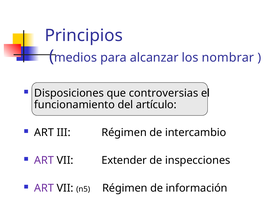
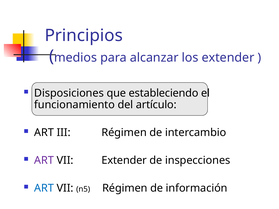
los nombrar: nombrar -> extender
controversias: controversias -> estableciendo
ART at (44, 188) colour: purple -> blue
